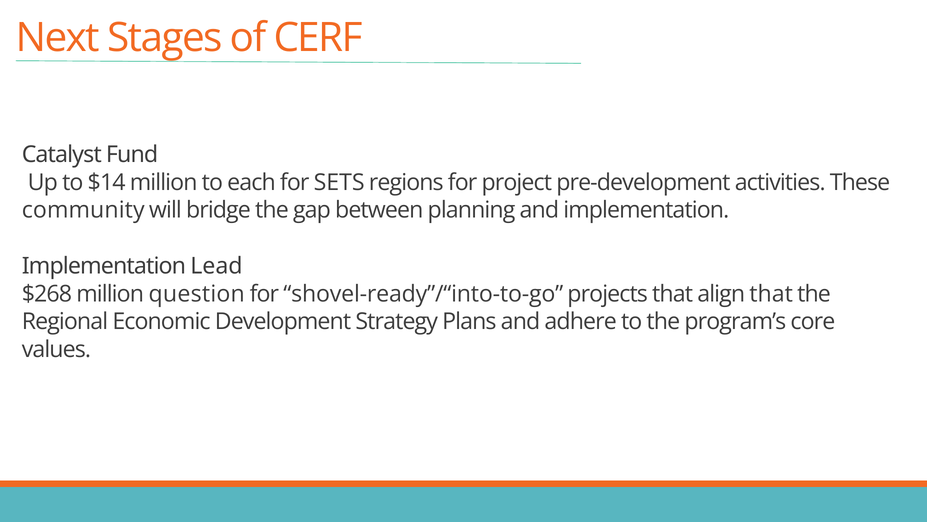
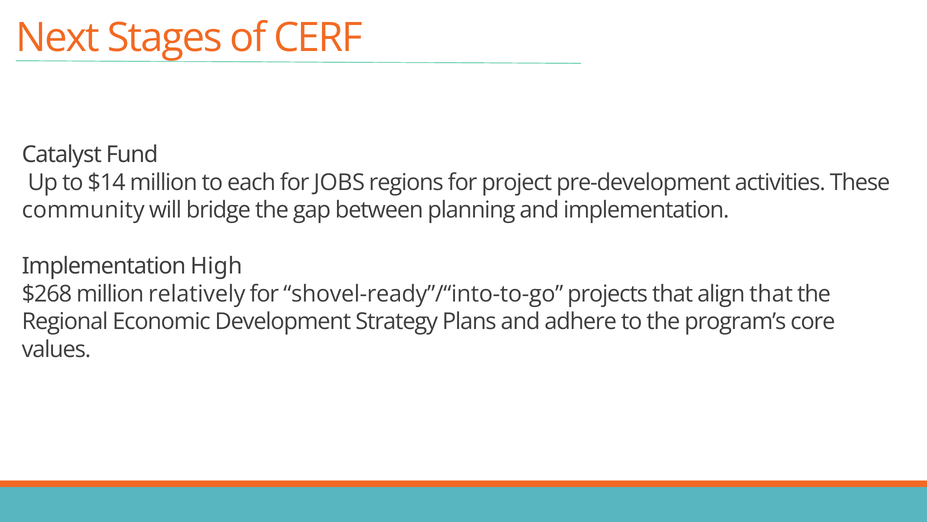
SETS: SETS -> JOBS
Lead: Lead -> High
question: question -> relatively
